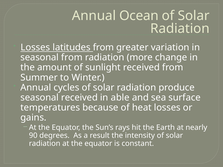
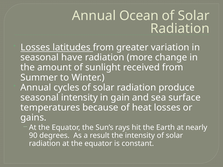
seasonal from: from -> have
seasonal received: received -> intensity
able: able -> gain
